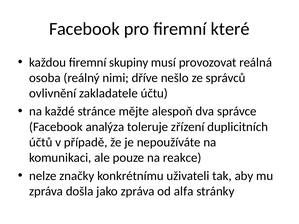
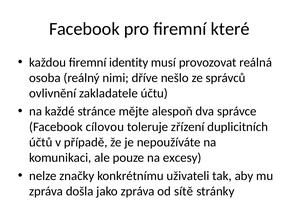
skupiny: skupiny -> identity
analýza: analýza -> cílovou
reakce: reakce -> excesy
alfa: alfa -> sítě
